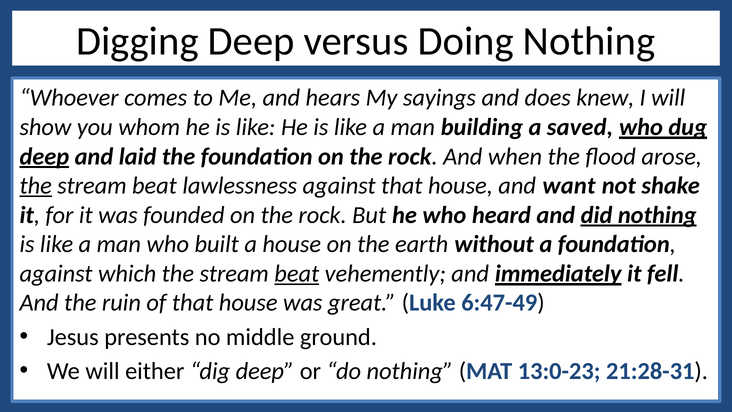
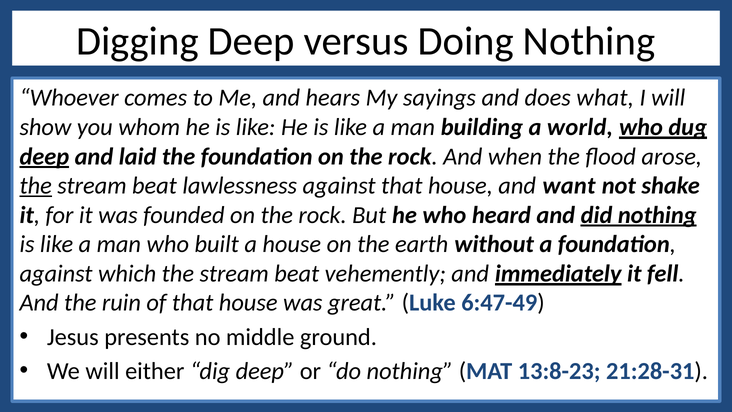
knew: knew -> what
saved: saved -> world
beat at (297, 273) underline: present -> none
13:0-23: 13:0-23 -> 13:8-23
